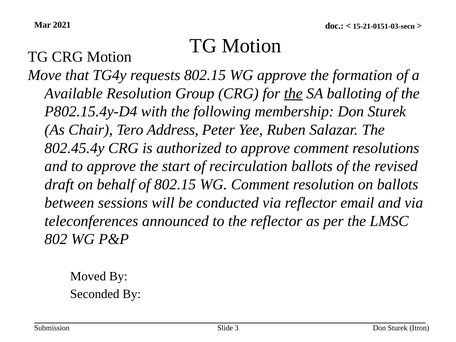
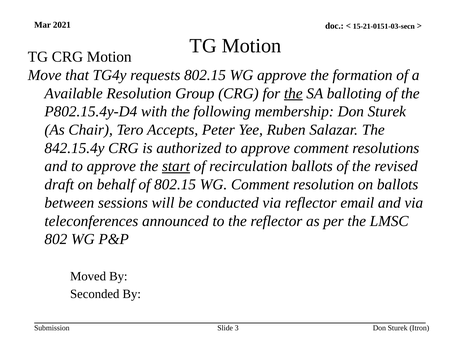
Address: Address -> Accepts
802.45.4y: 802.45.4y -> 842.15.4y
start underline: none -> present
